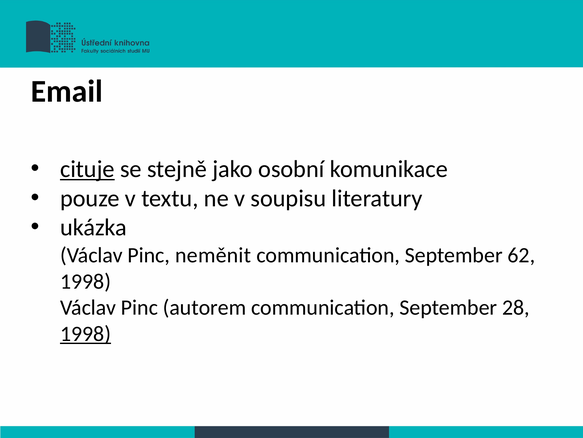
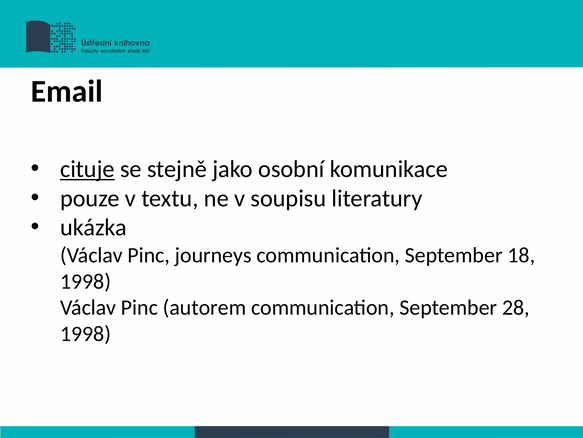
neměnit: neměnit -> journeys
62: 62 -> 18
1998 at (86, 333) underline: present -> none
